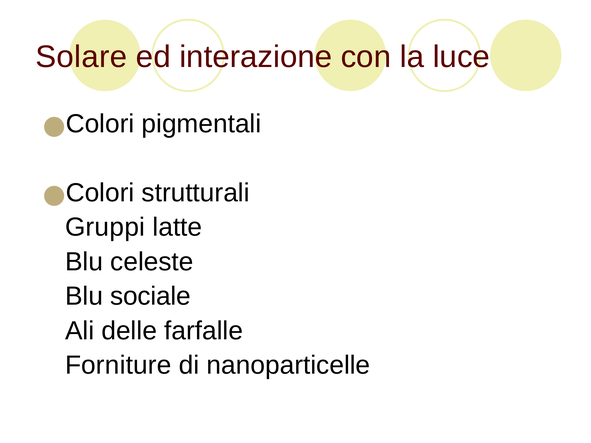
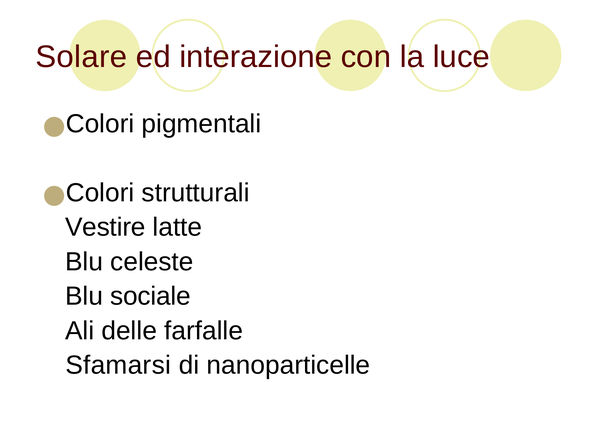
Gruppi: Gruppi -> Vestire
Forniture: Forniture -> Sfamarsi
